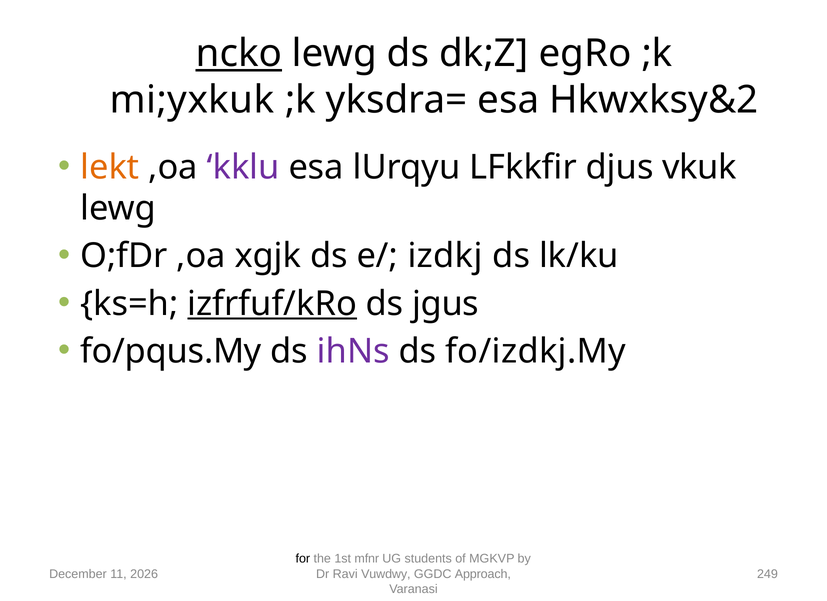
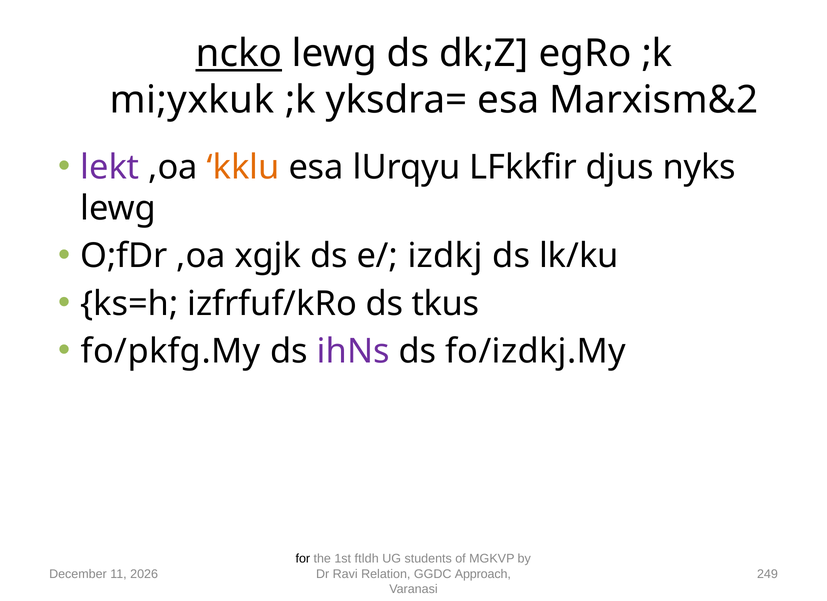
Hkwxksy&2: Hkwxksy&2 -> Marxism&2
lekt colour: orange -> purple
kklu colour: purple -> orange
vkuk: vkuk -> nyks
izfrfuf/kRo underline: present -> none
jgus: jgus -> tkus
fo/pqus.My: fo/pqus.My -> fo/pkfg.My
mfnr: mfnr -> ftldh
Vuwdwy: Vuwdwy -> Relation
